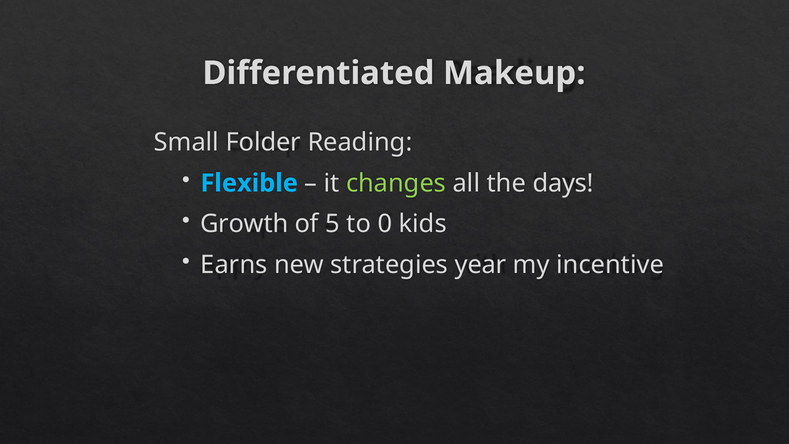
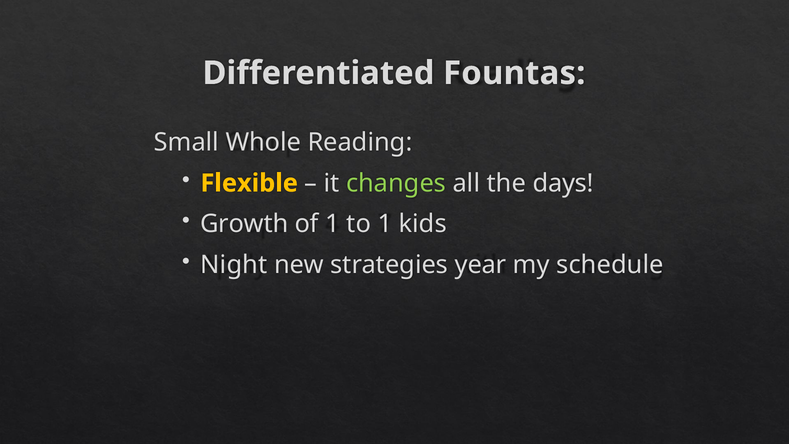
Makeup: Makeup -> Fountas
Folder: Folder -> Whole
Flexible colour: light blue -> yellow
of 5: 5 -> 1
to 0: 0 -> 1
Earns: Earns -> Night
incentive: incentive -> schedule
